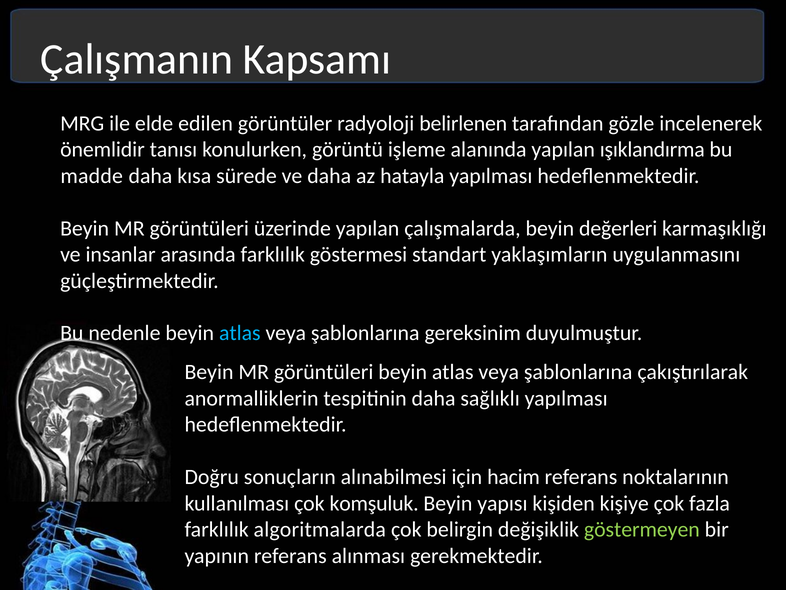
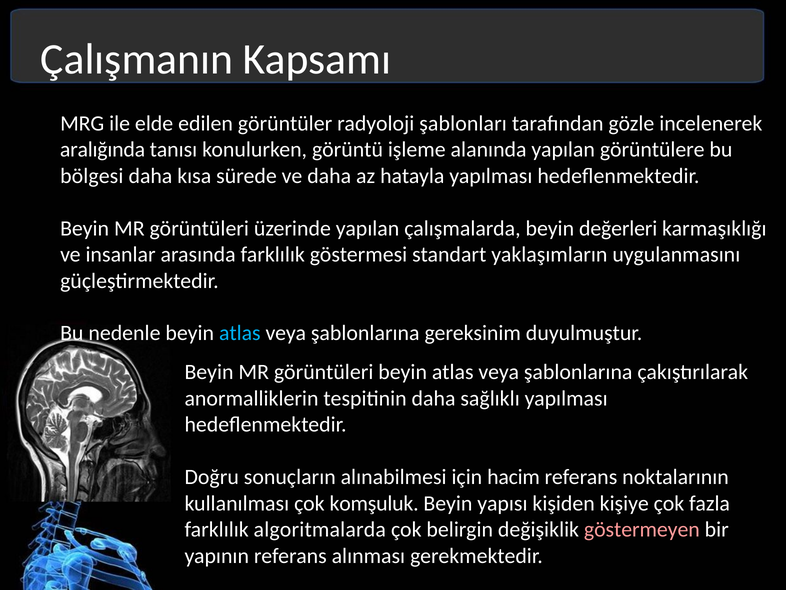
belirlenen: belirlenen -> şablonları
önemlidir: önemlidir -> aralığında
ışıklandırma: ışıklandırma -> görüntülere
madde: madde -> bölgesi
göstermeyen colour: light green -> pink
